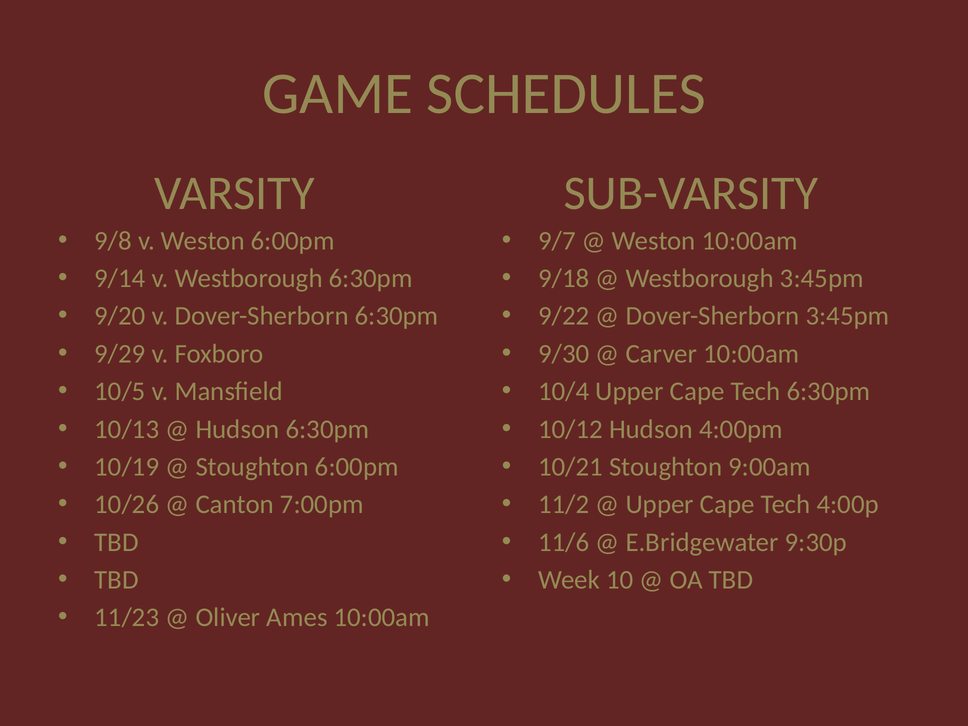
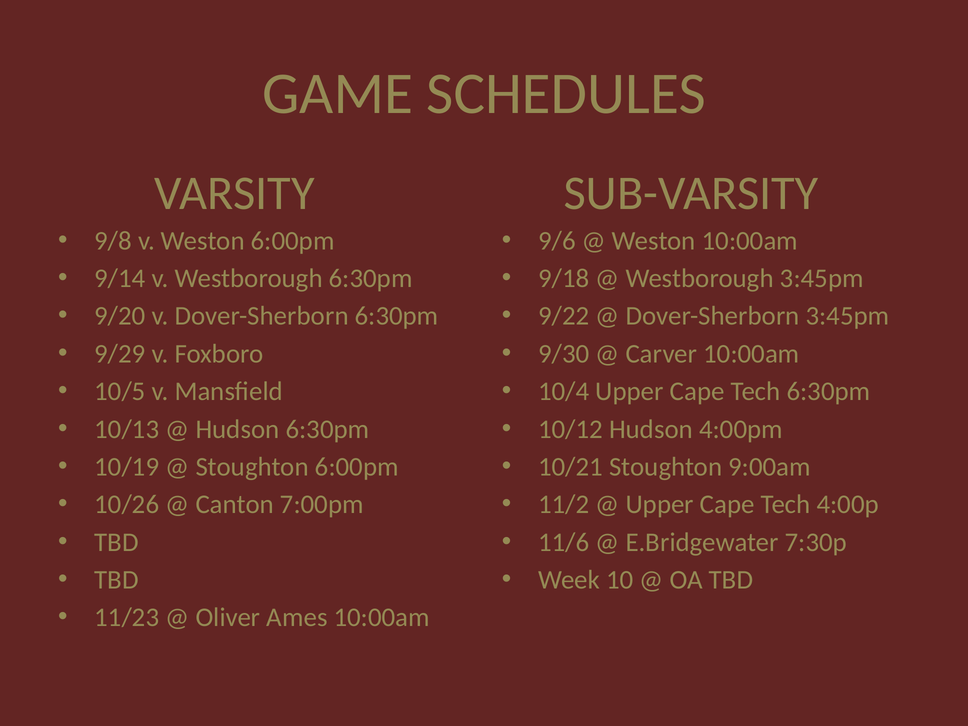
9/7: 9/7 -> 9/6
9:30p: 9:30p -> 7:30p
